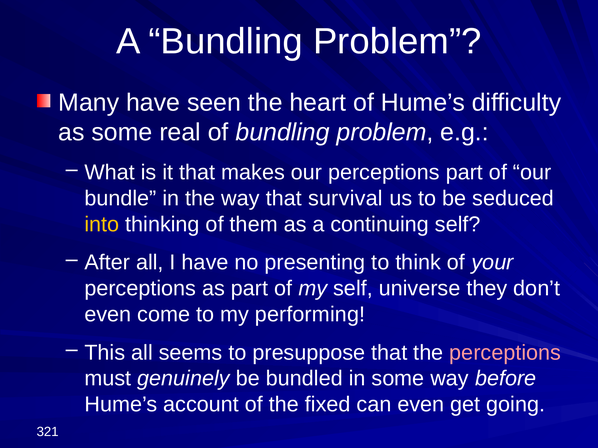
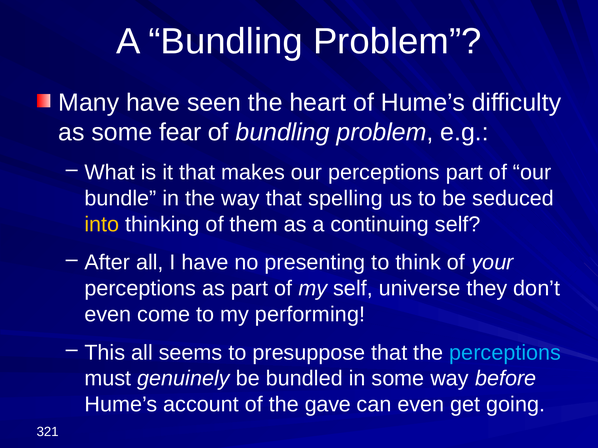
real: real -> fear
survival: survival -> spelling
perceptions at (505, 353) colour: pink -> light blue
fixed: fixed -> gave
